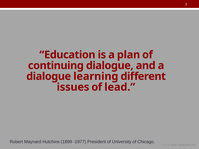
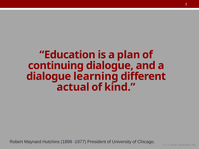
issues: issues -> actual
lead: lead -> kind
